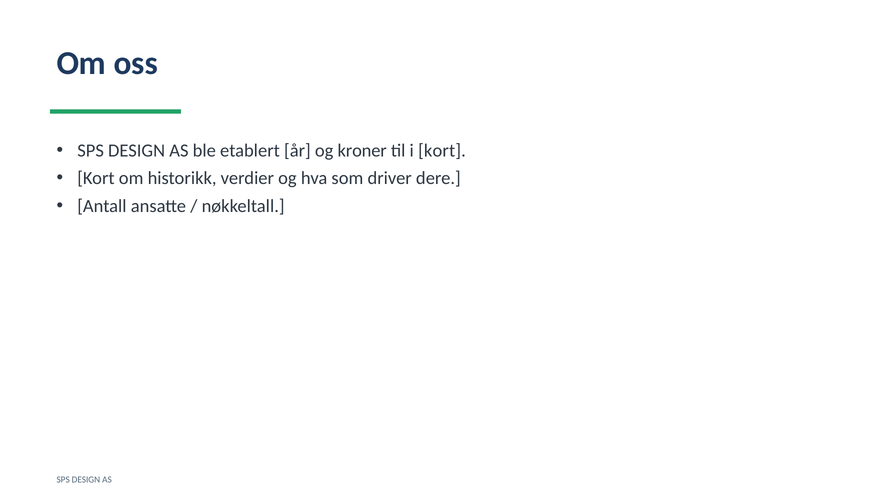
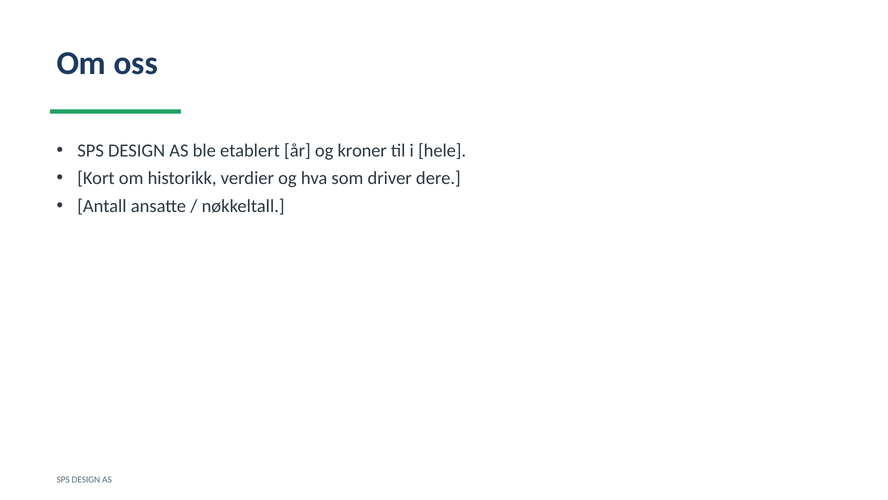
i kort: kort -> hele
